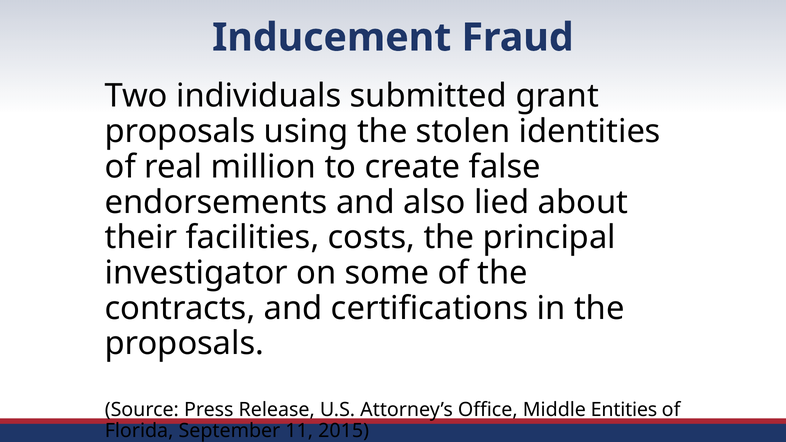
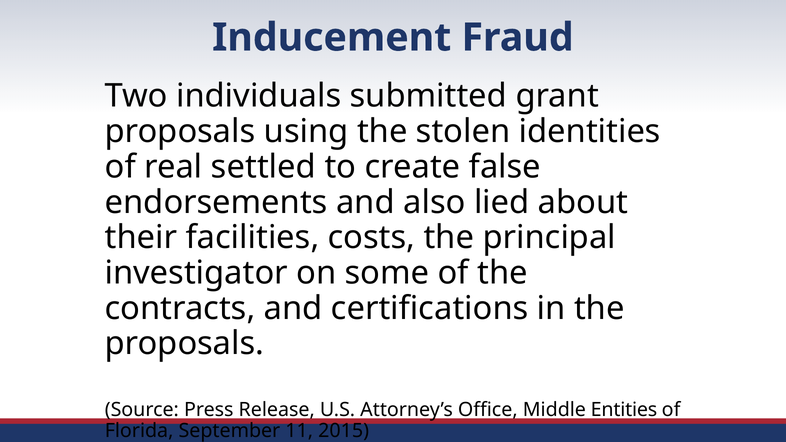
million: million -> settled
